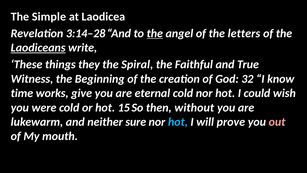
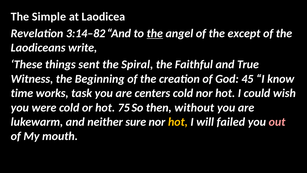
3:14–28: 3:14–28 -> 3:14–82
letters: letters -> except
Laodiceans underline: present -> none
they: they -> sent
32: 32 -> 45
give: give -> task
eternal: eternal -> centers
15: 15 -> 75
hot at (178, 122) colour: light blue -> yellow
prove: prove -> failed
